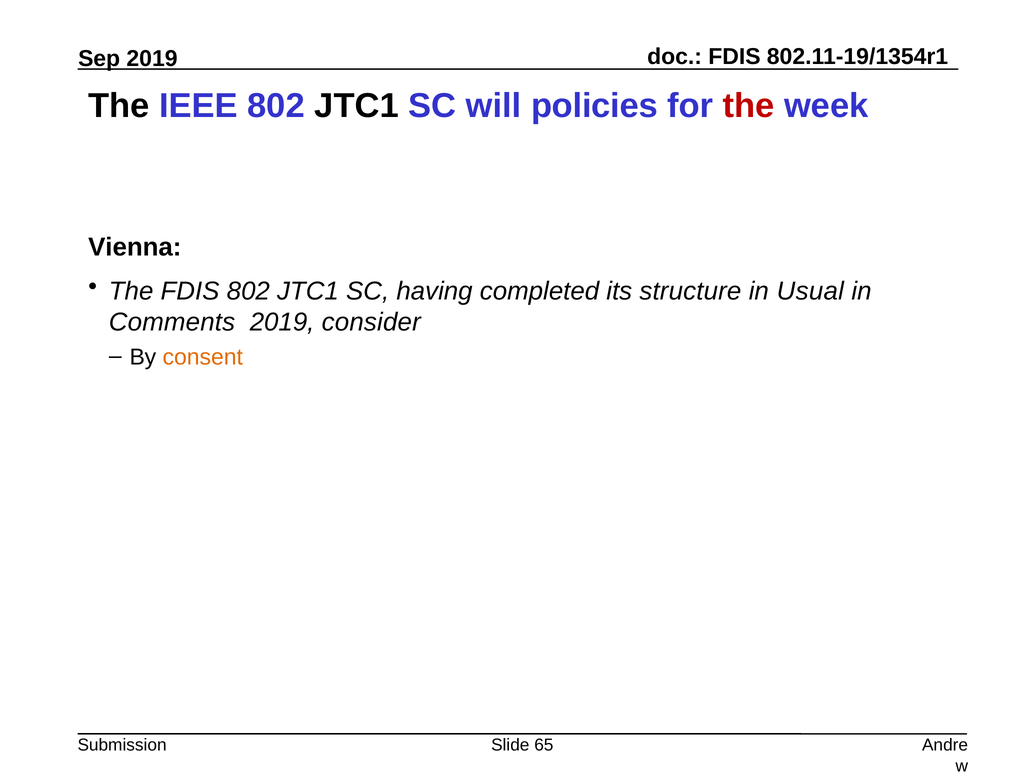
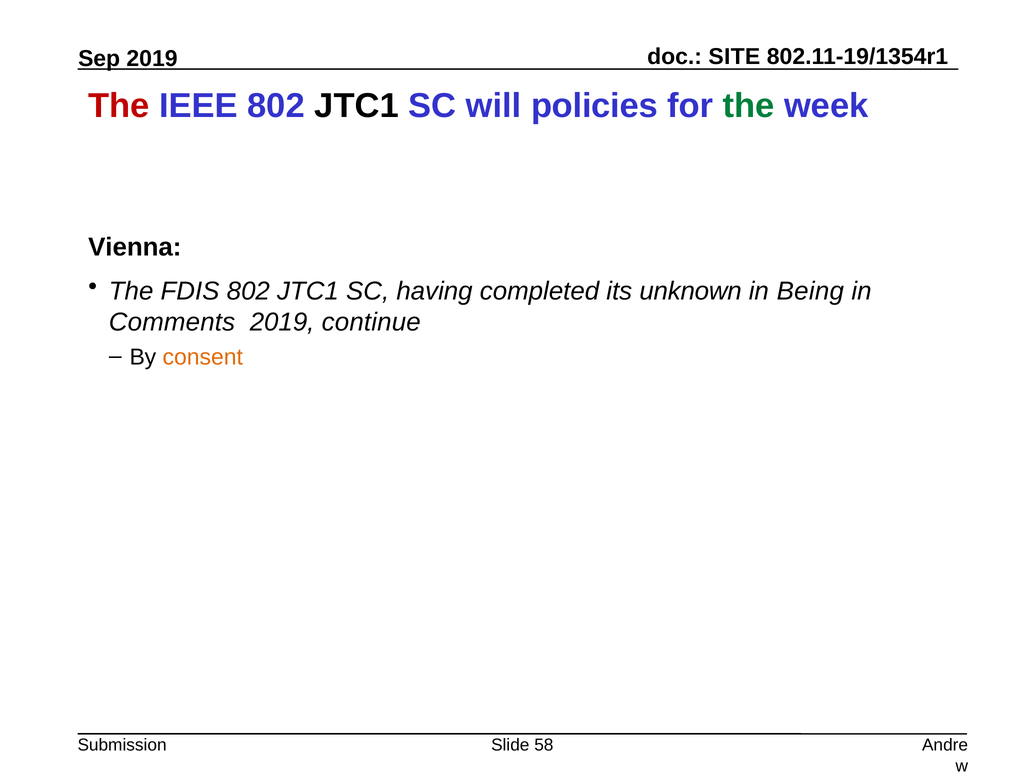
FDIS at (734, 57): FDIS -> SITE
The at (119, 106) colour: black -> red
the at (749, 106) colour: red -> green
structure: structure -> unknown
Usual: Usual -> Being
consider: consider -> continue
65: 65 -> 58
